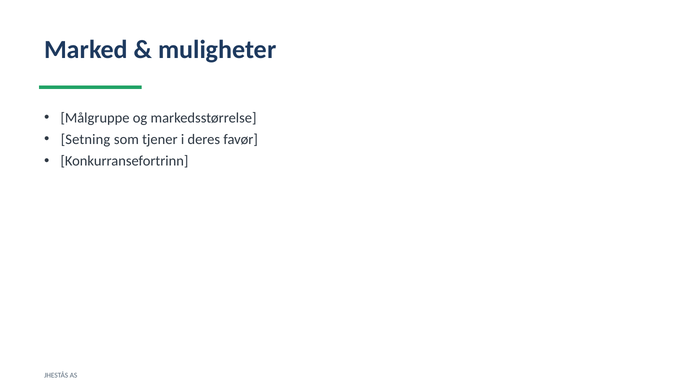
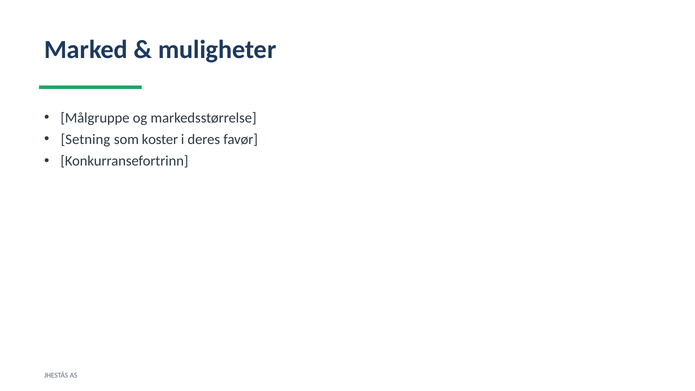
tjener: tjener -> koster
